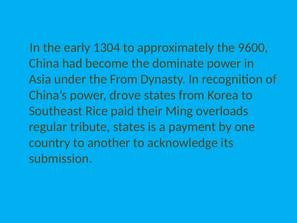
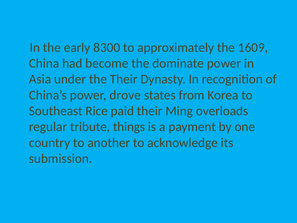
1304: 1304 -> 8300
9600: 9600 -> 1609
the From: From -> Their
tribute states: states -> things
